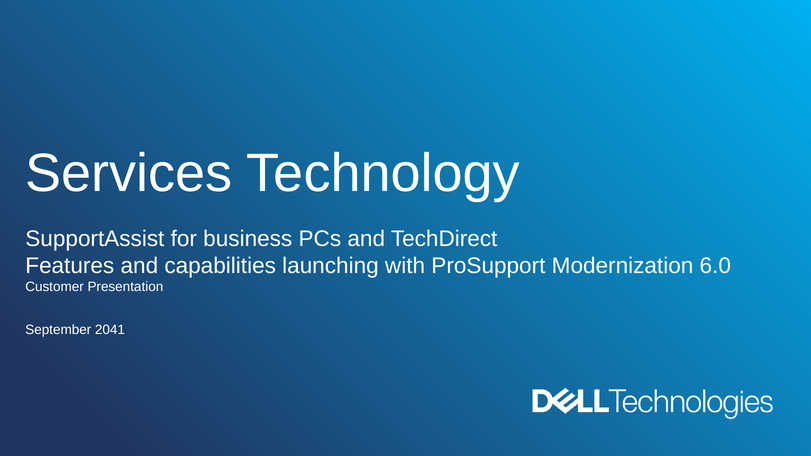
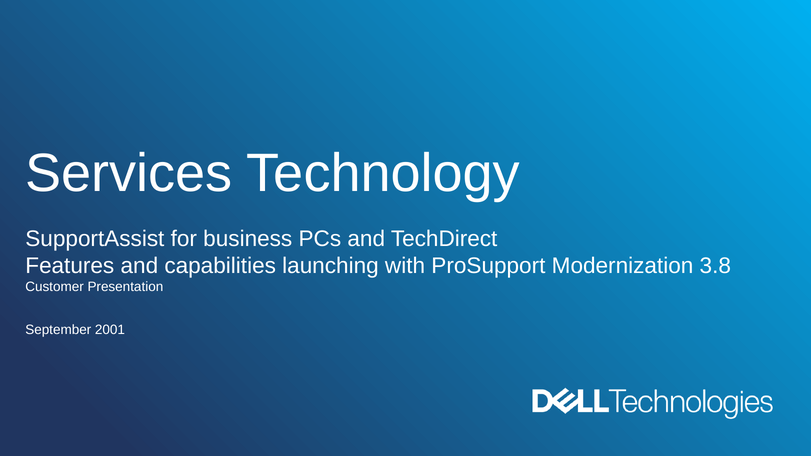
6.0: 6.0 -> 3.8
2041: 2041 -> 2001
